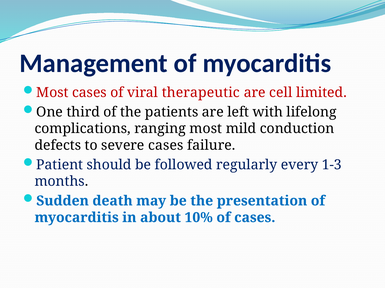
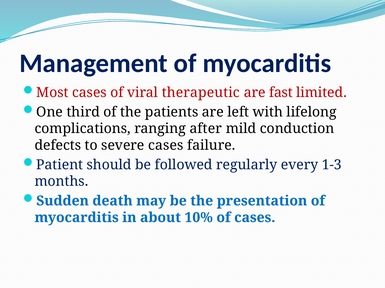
cell: cell -> fast
ranging most: most -> after
